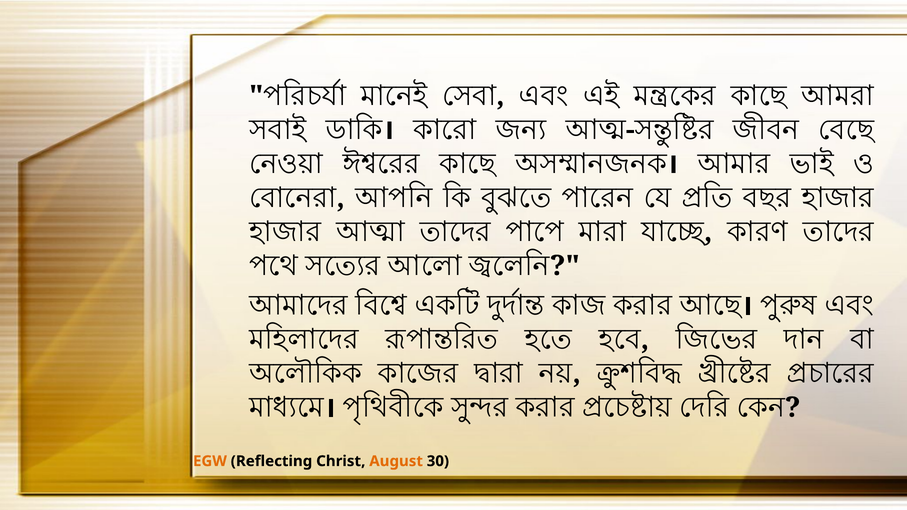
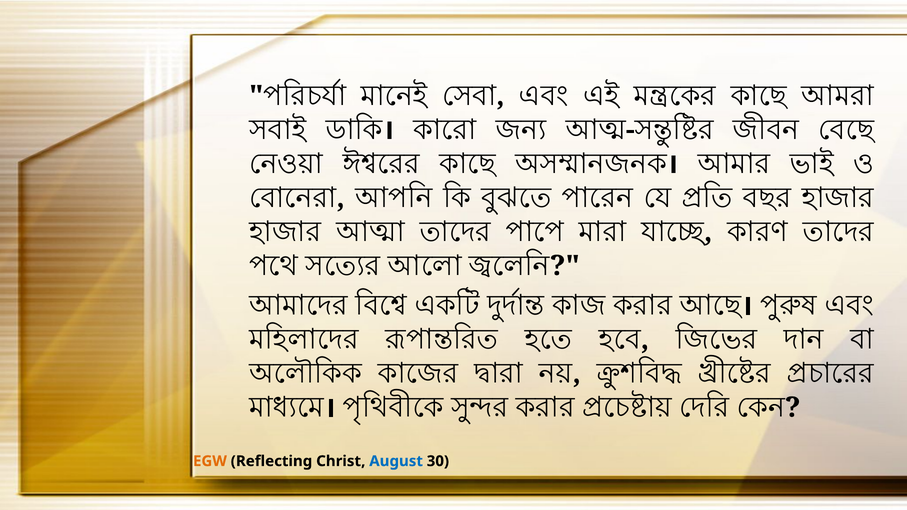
August colour: orange -> blue
